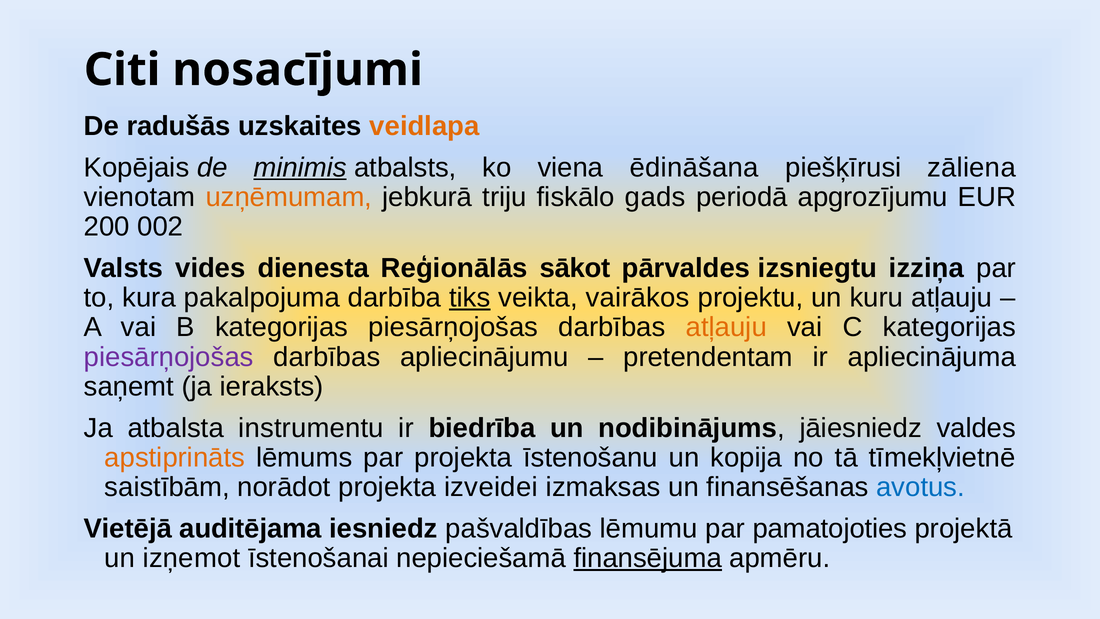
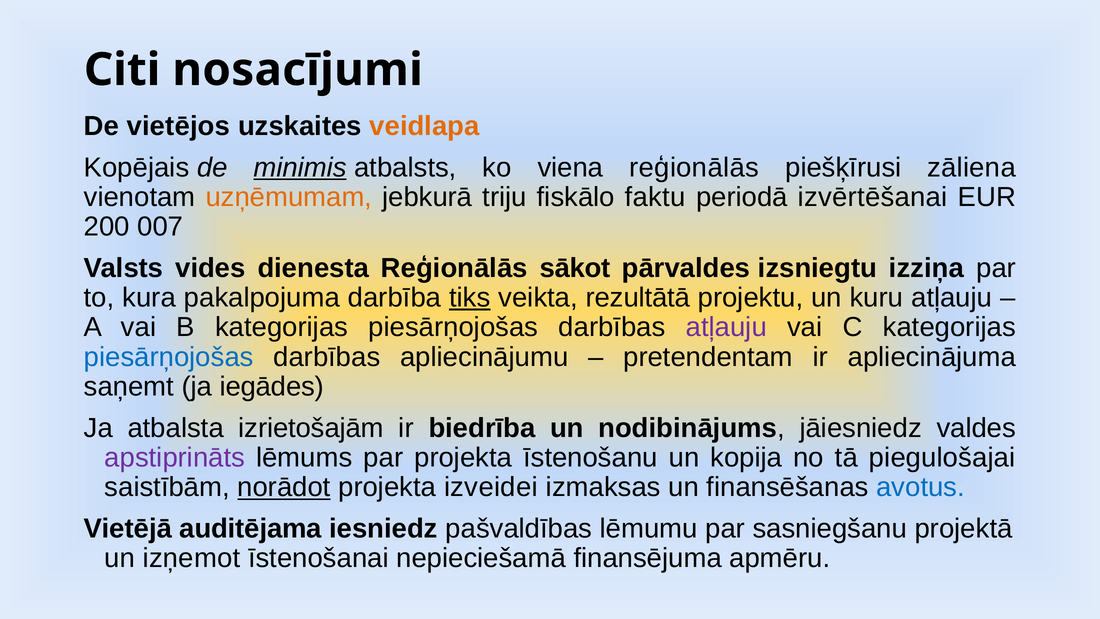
radušās: radušās -> vietējos
viena ēdināšana: ēdināšana -> reģionālās
gads: gads -> faktu
apgrozījumu: apgrozījumu -> izvērtēšanai
002: 002 -> 007
vairākos: vairākos -> rezultātā
atļauju at (726, 327) colour: orange -> purple
piesārņojošas at (169, 357) colour: purple -> blue
ieraksts: ieraksts -> iegādes
instrumentu: instrumentu -> izrietošajām
apstiprināts colour: orange -> purple
tīmekļvietnē: tīmekļvietnē -> piegulošajai
norādot underline: none -> present
pamatojoties: pamatojoties -> sasniegšanu
finansējuma underline: present -> none
